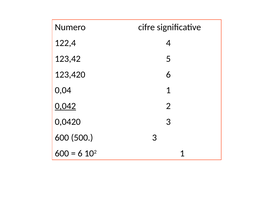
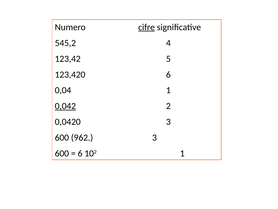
cifre underline: none -> present
122,4: 122,4 -> 545,2
500: 500 -> 962
